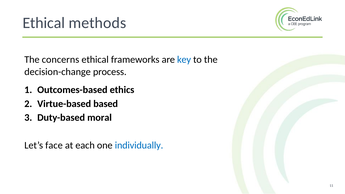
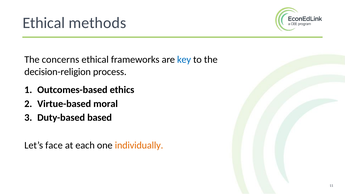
decision-change: decision-change -> decision-religion
based: based -> moral
moral: moral -> based
individually colour: blue -> orange
